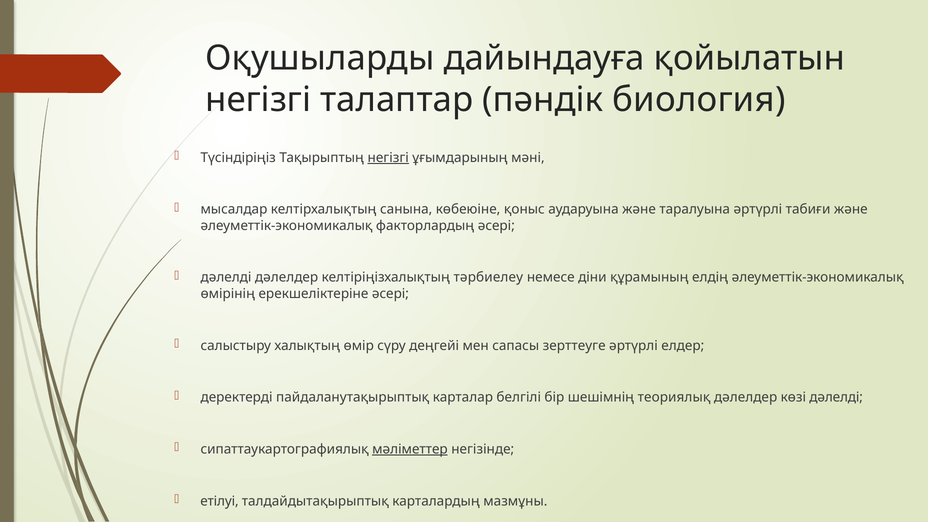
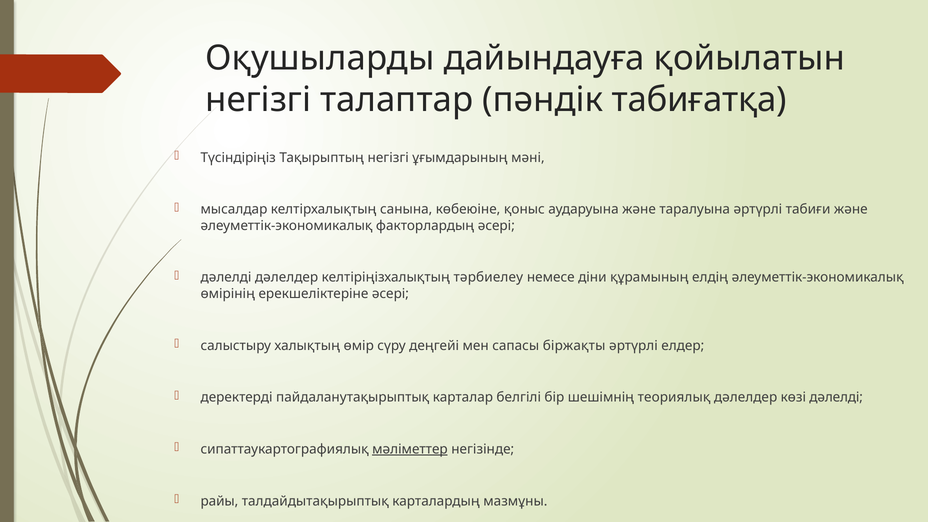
биология: биология -> табиғатқа
негізгі at (388, 158) underline: present -> none
зерттеуге: зерттеуге -> біржақты
етілуі: етілуі -> райы
